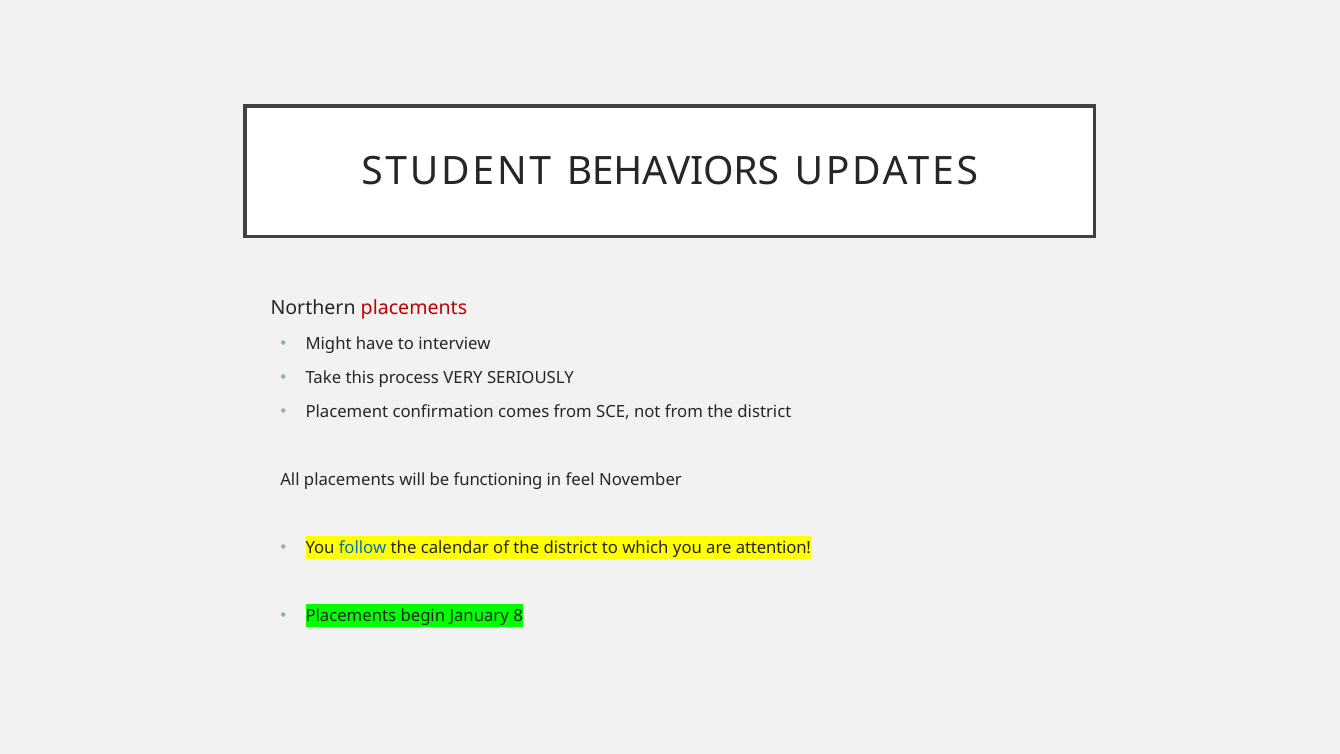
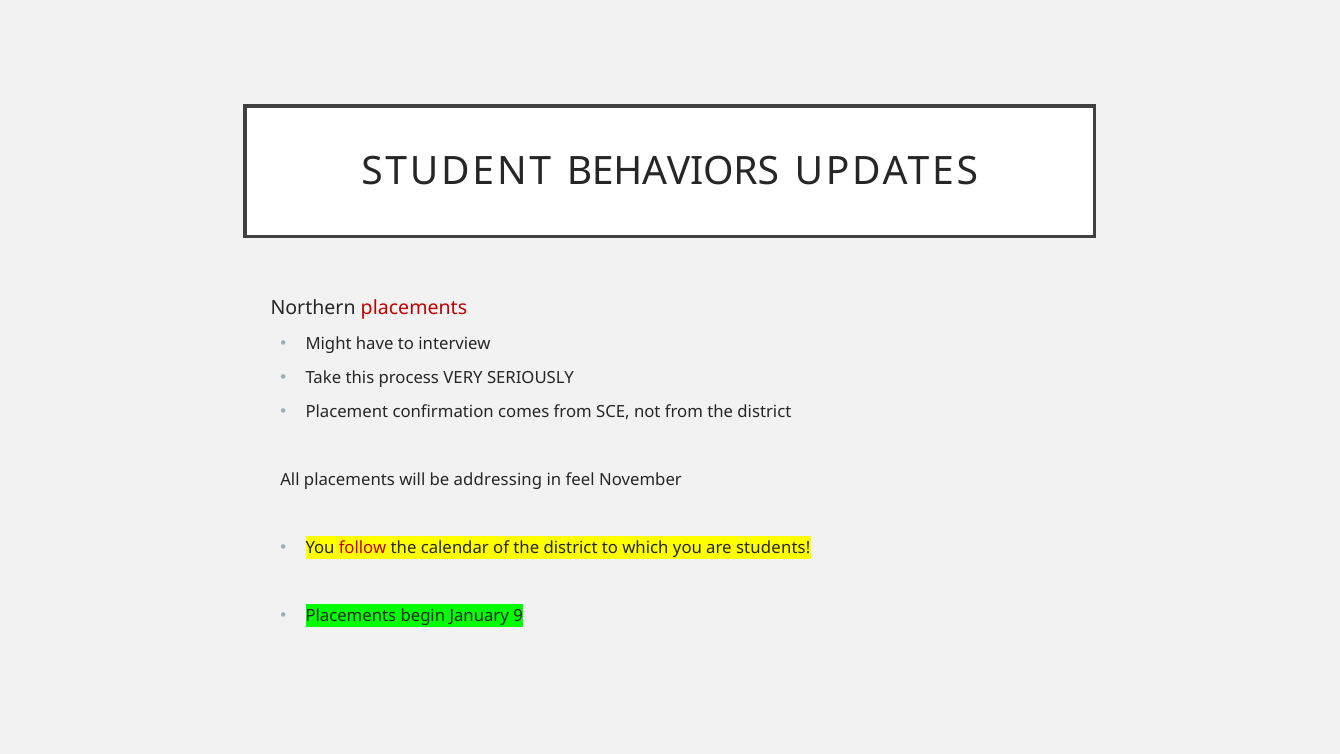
functioning: functioning -> addressing
follow colour: blue -> red
attention: attention -> students
8: 8 -> 9
